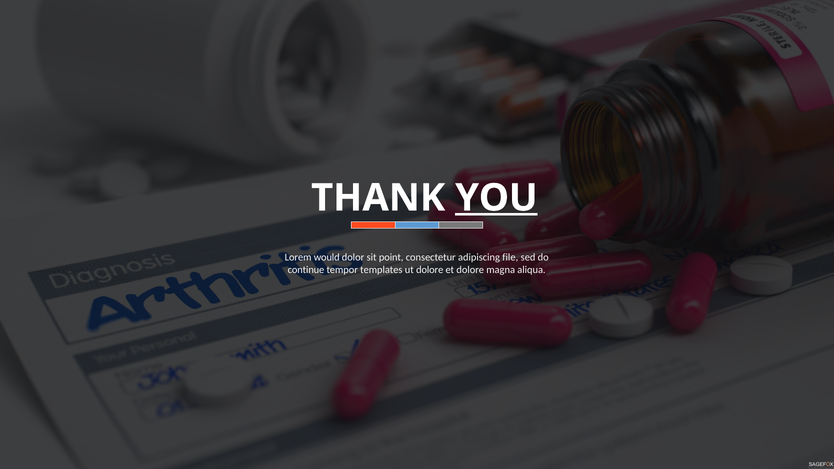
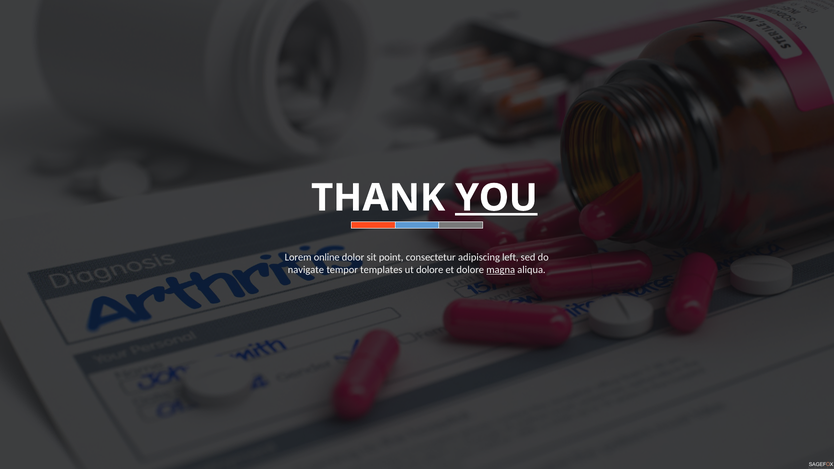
would: would -> online
file: file -> left
continue: continue -> navigate
magna underline: none -> present
